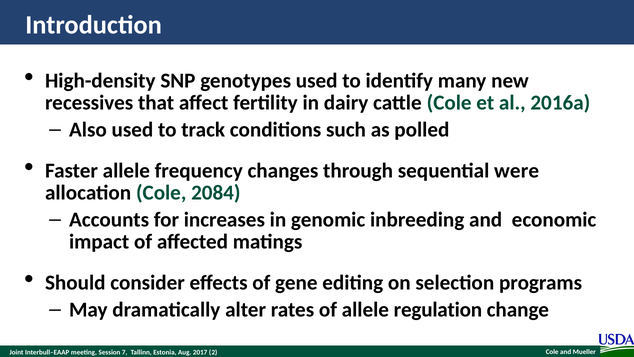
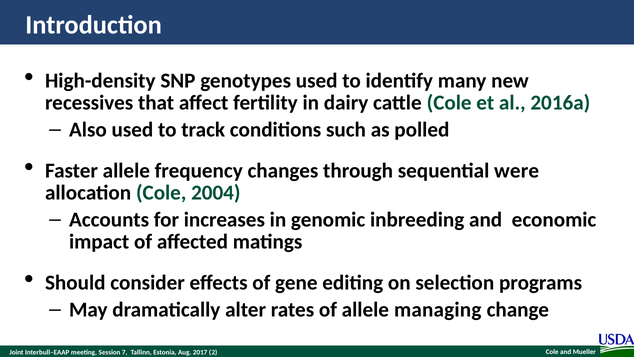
2084: 2084 -> 2004
regulation: regulation -> managing
